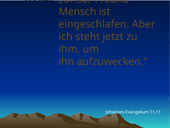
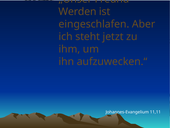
Mensch: Mensch -> Werden
